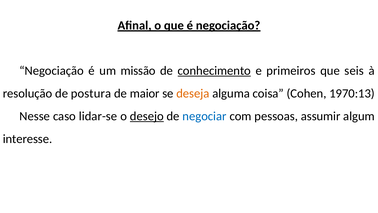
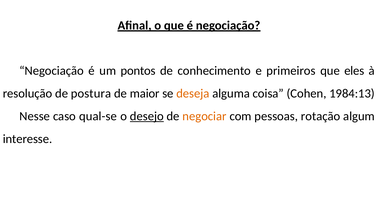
missão: missão -> pontos
conhecimento underline: present -> none
seis: seis -> eles
1970:13: 1970:13 -> 1984:13
lidar-se: lidar-se -> qual-se
negociar colour: blue -> orange
assumir: assumir -> rotação
